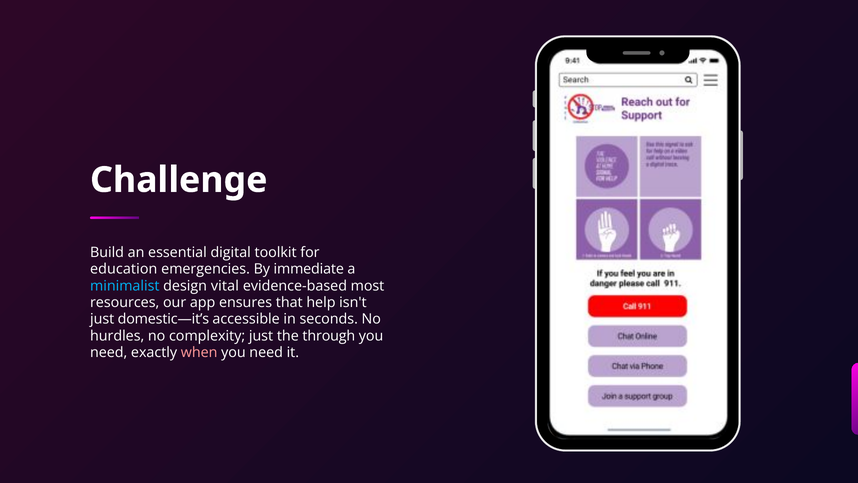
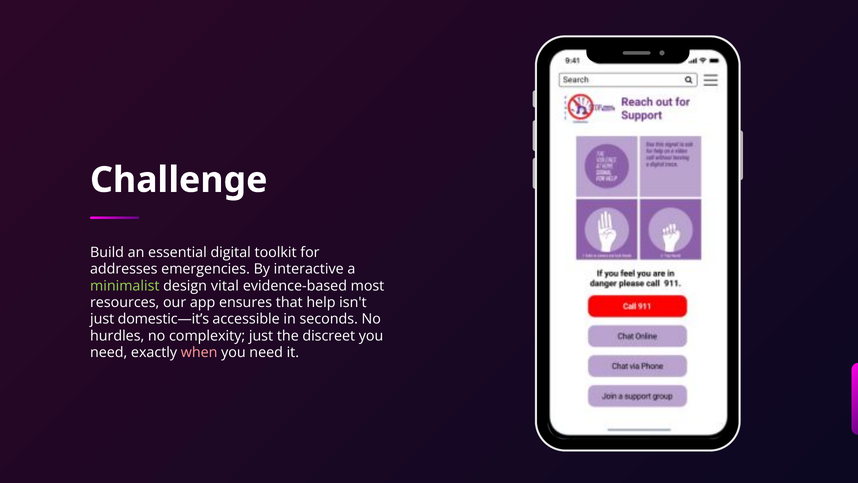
education: education -> addresses
immediate: immediate -> interactive
minimalist colour: light blue -> light green
through: through -> discreet
